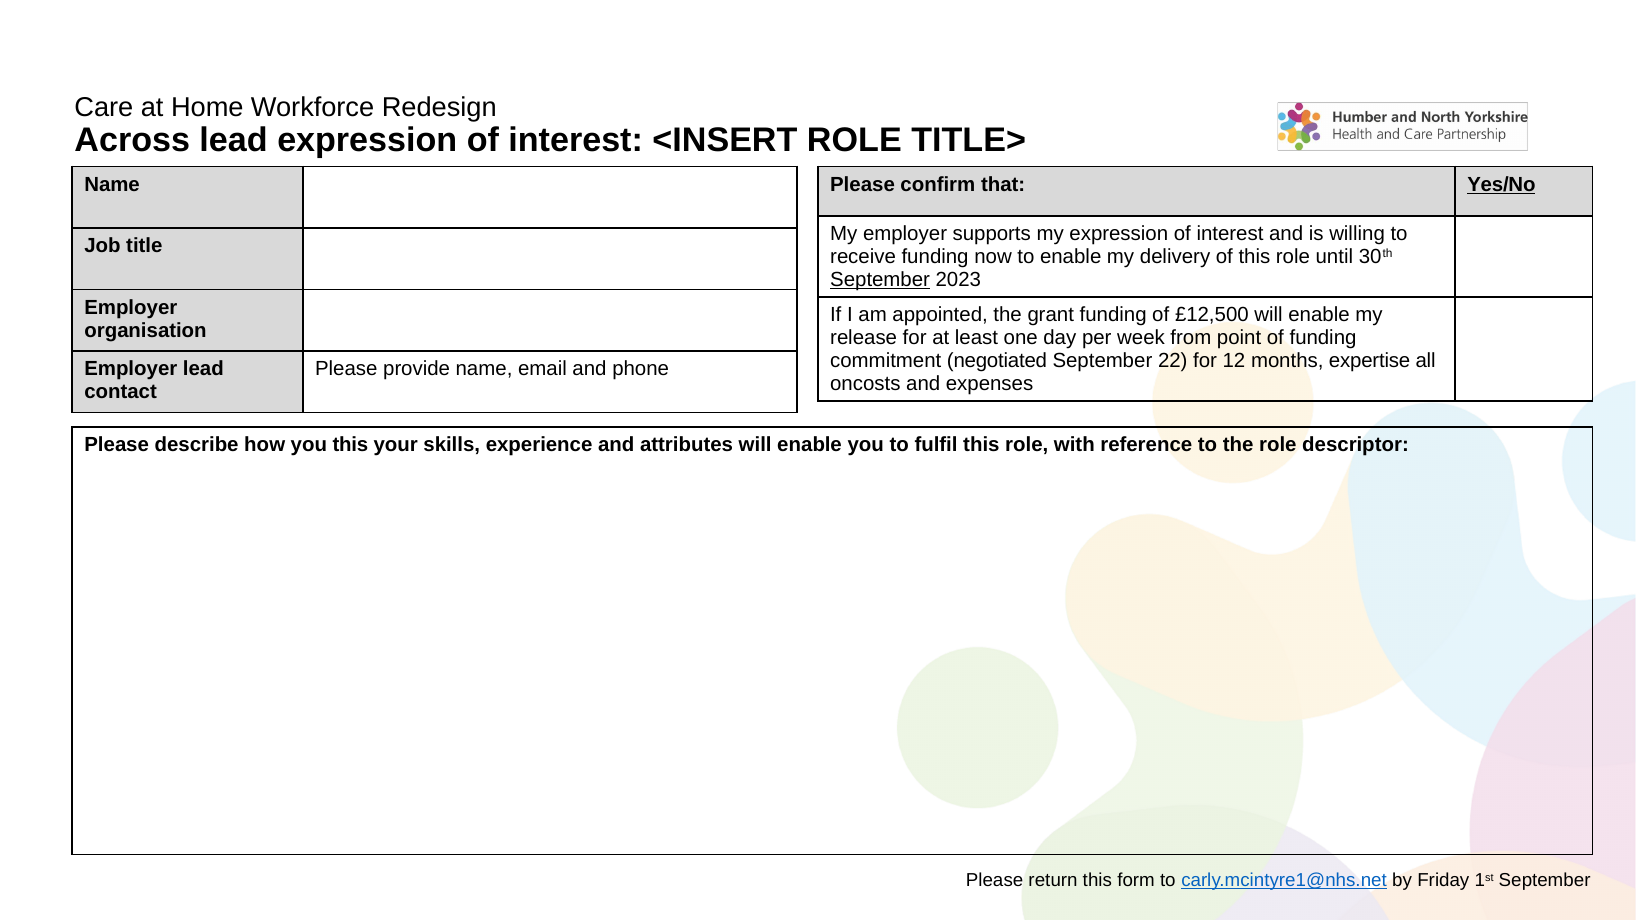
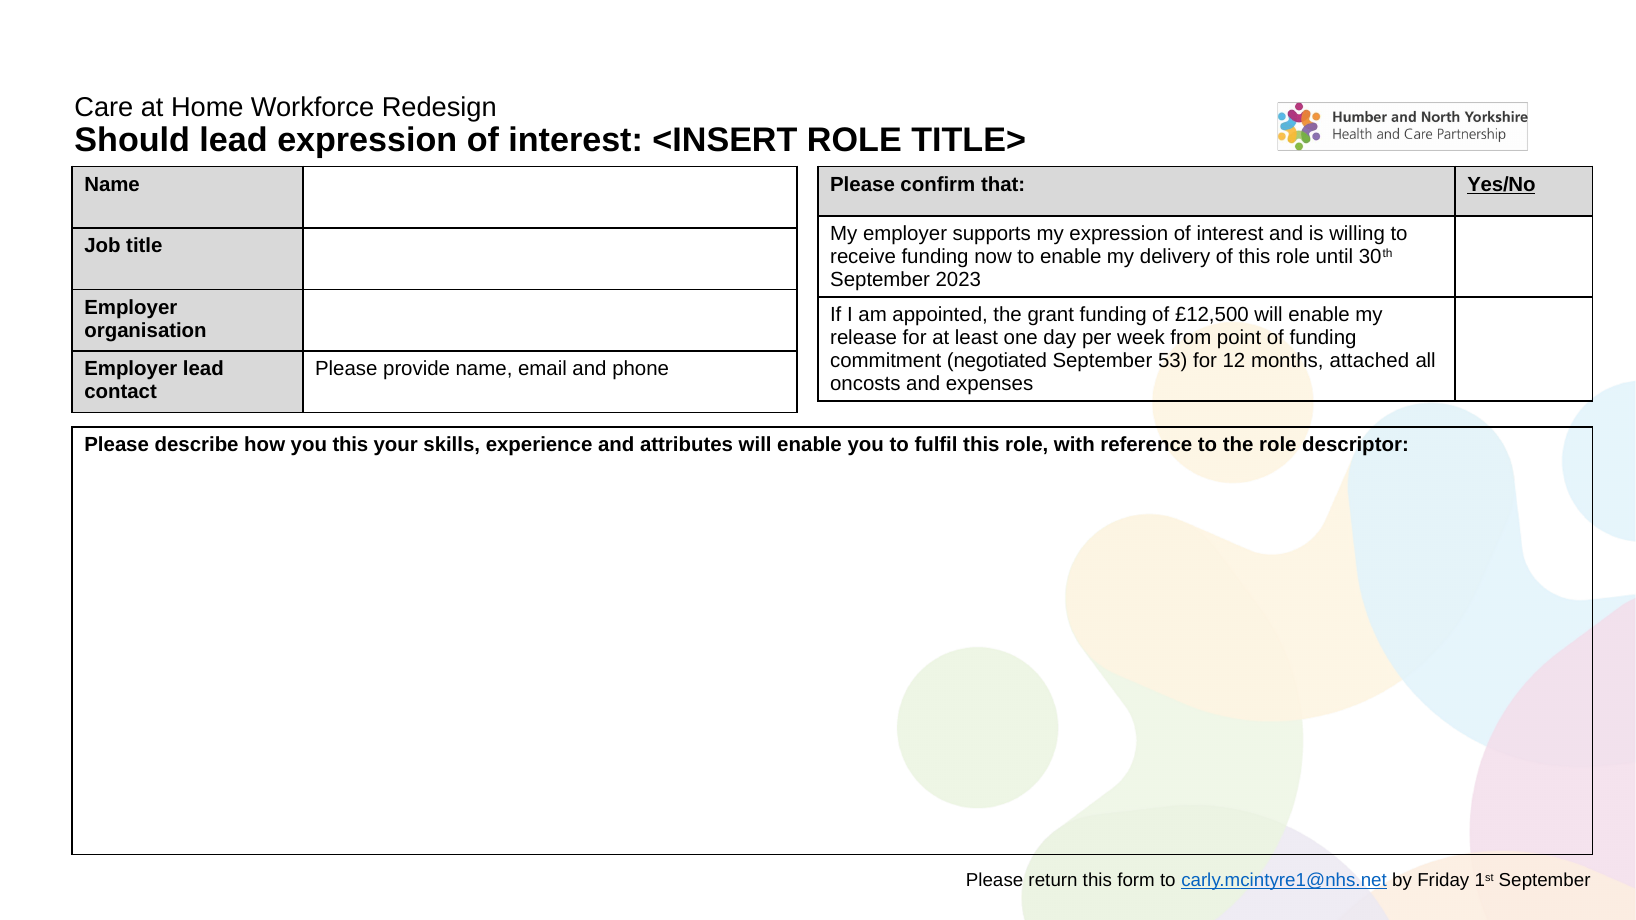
Across: Across -> Should
September at (880, 280) underline: present -> none
22: 22 -> 53
expertise: expertise -> attached
